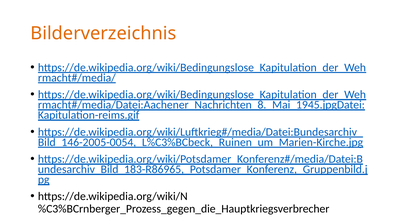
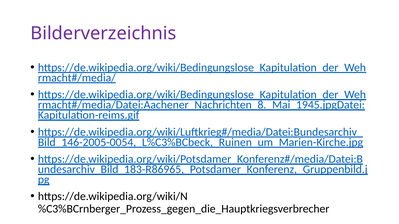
Bilderverzeichnis colour: orange -> purple
